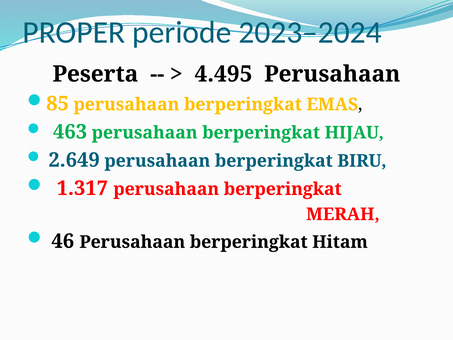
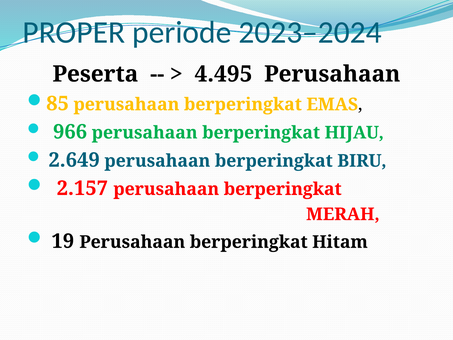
463: 463 -> 966
1.317: 1.317 -> 2.157
46: 46 -> 19
